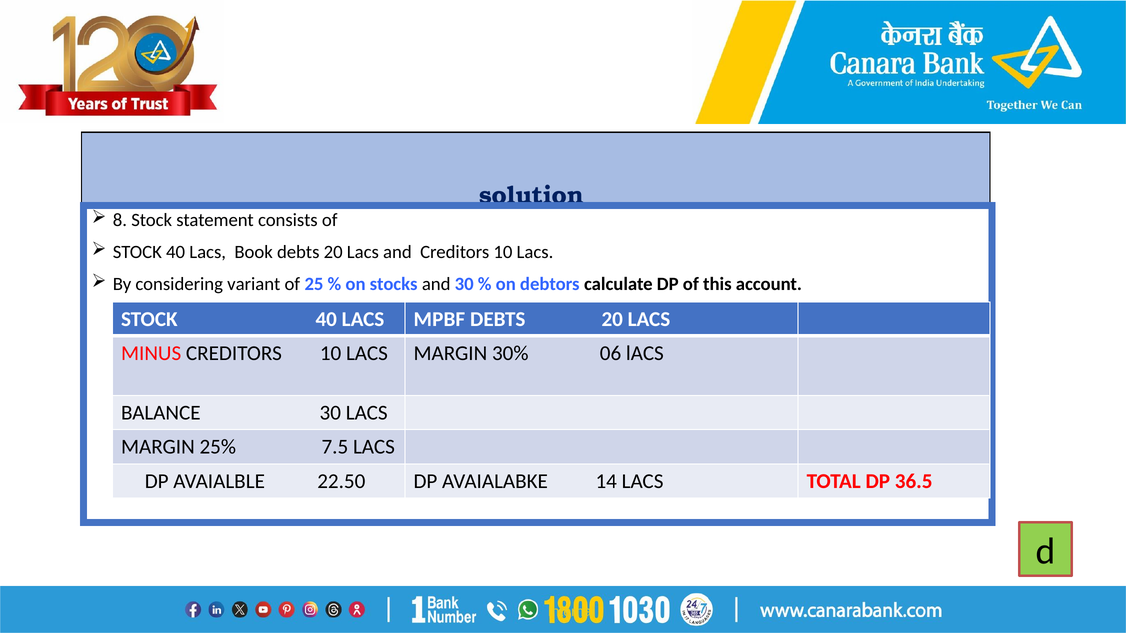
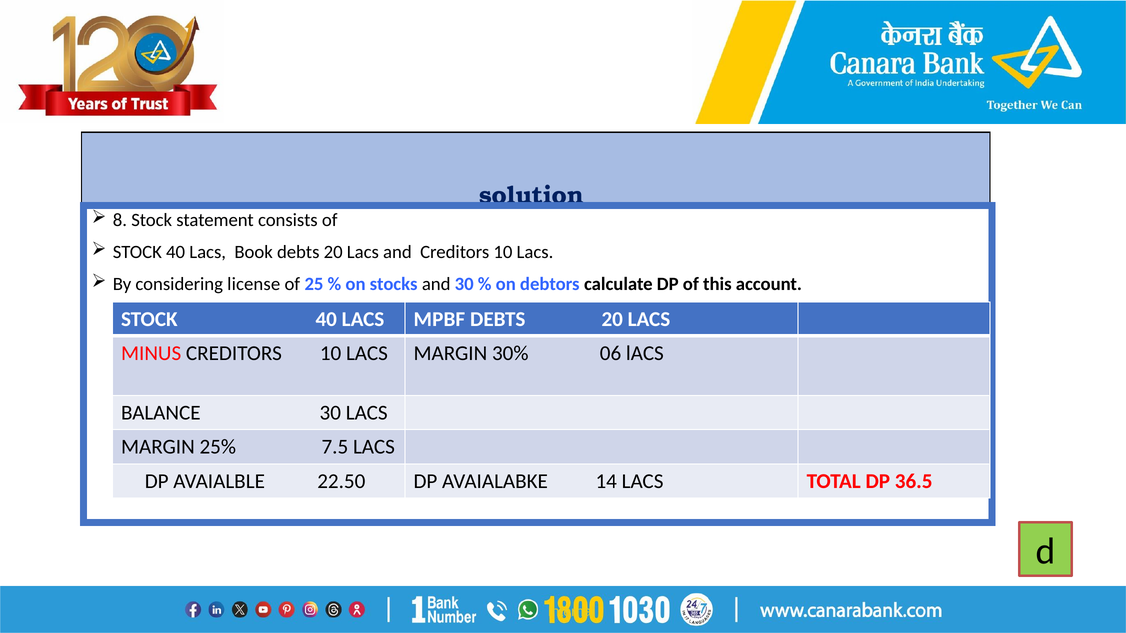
variant: variant -> license
